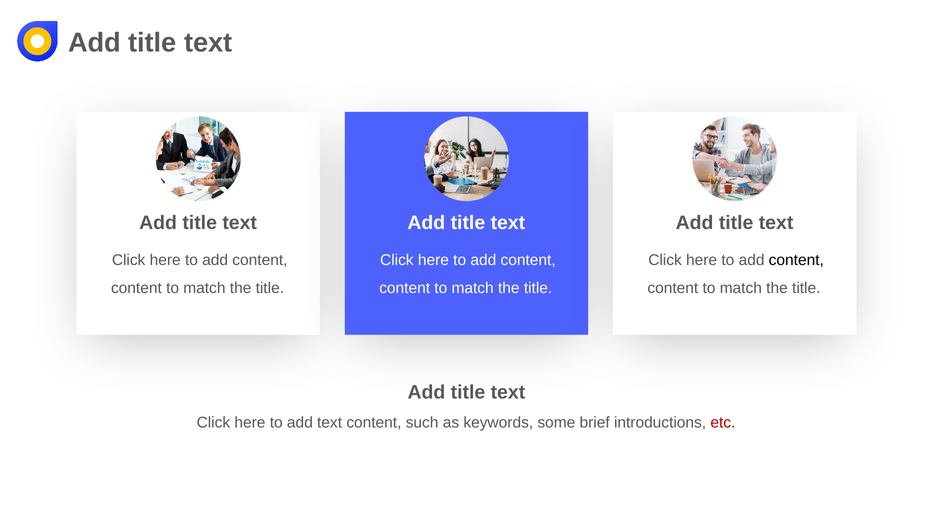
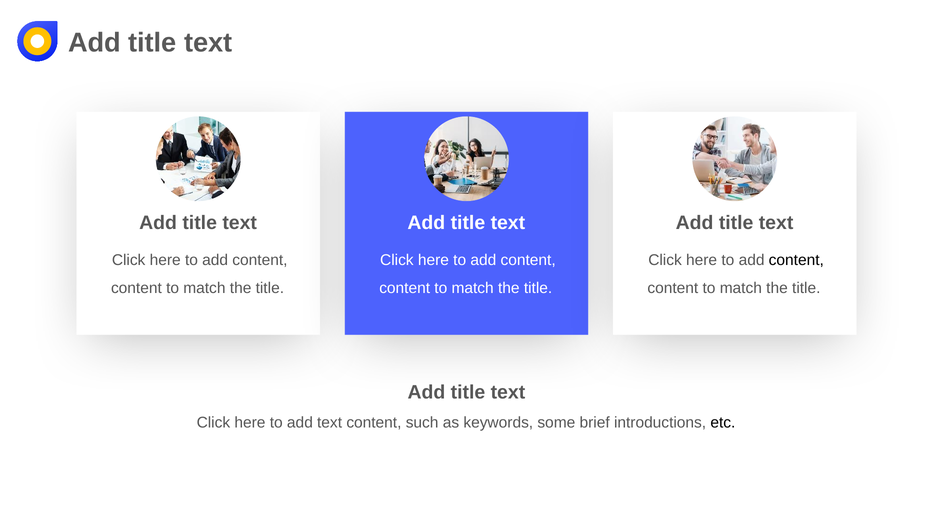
etc colour: red -> black
